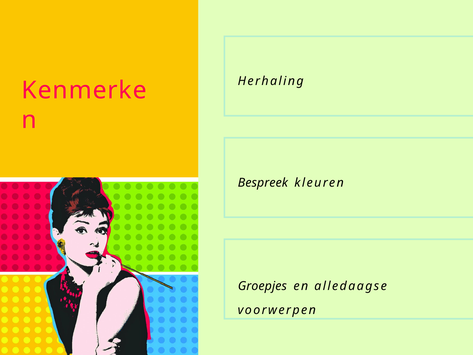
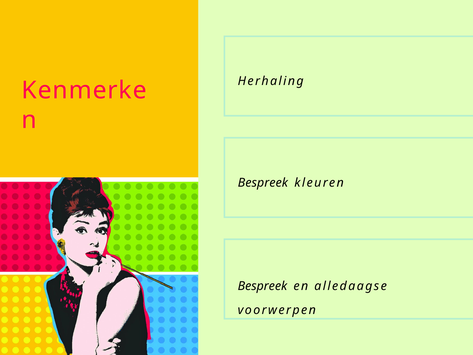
Groepjes at (262, 286): Groepjes -> Bespreek
